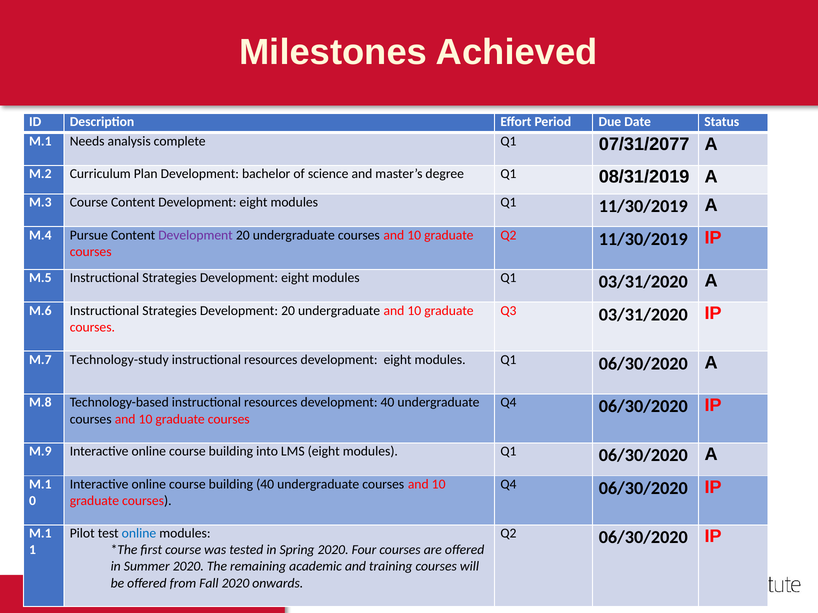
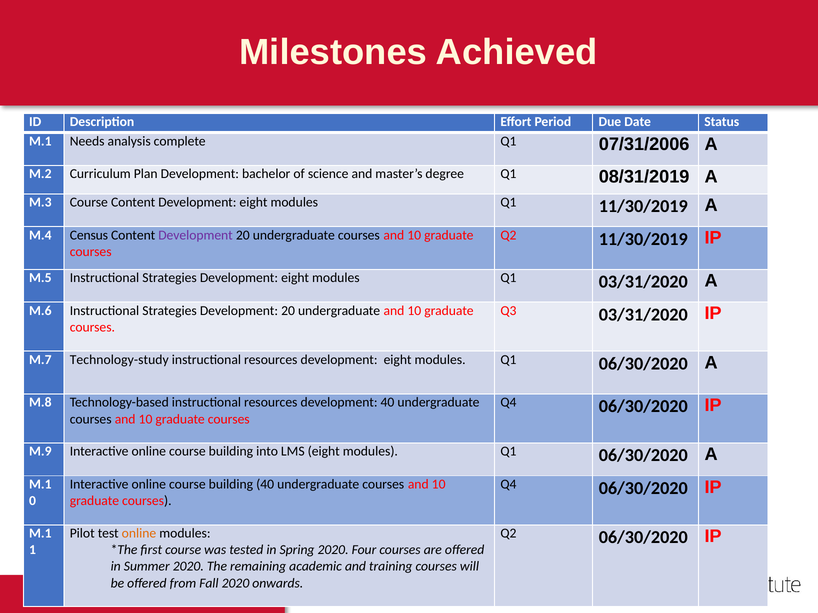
07/31/2077: 07/31/2077 -> 07/31/2006
Pursue: Pursue -> Census
online at (139, 534) colour: blue -> orange
